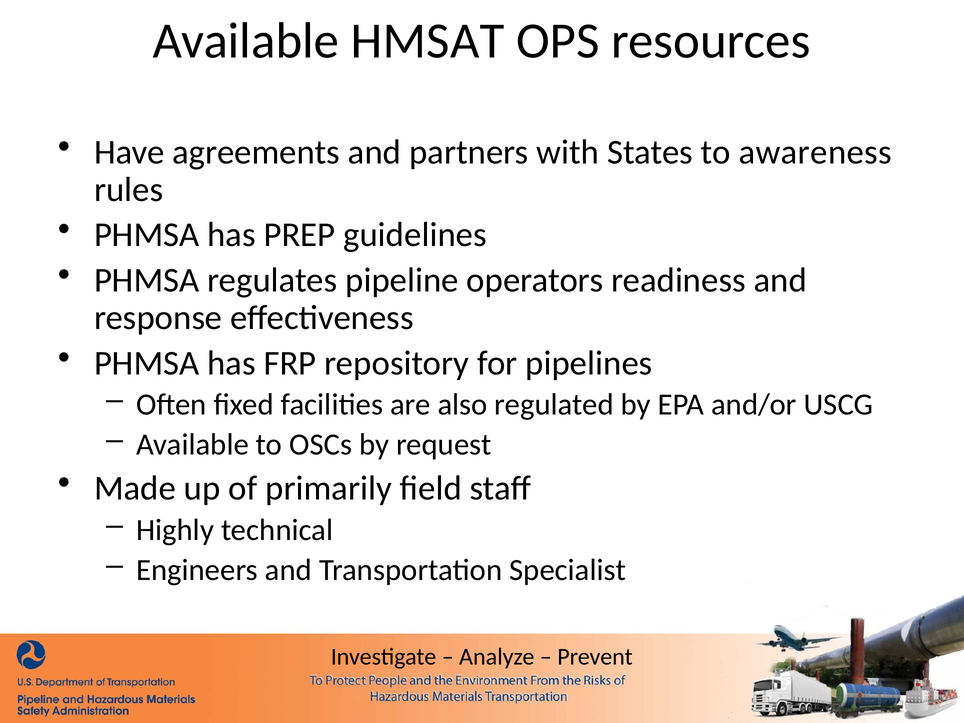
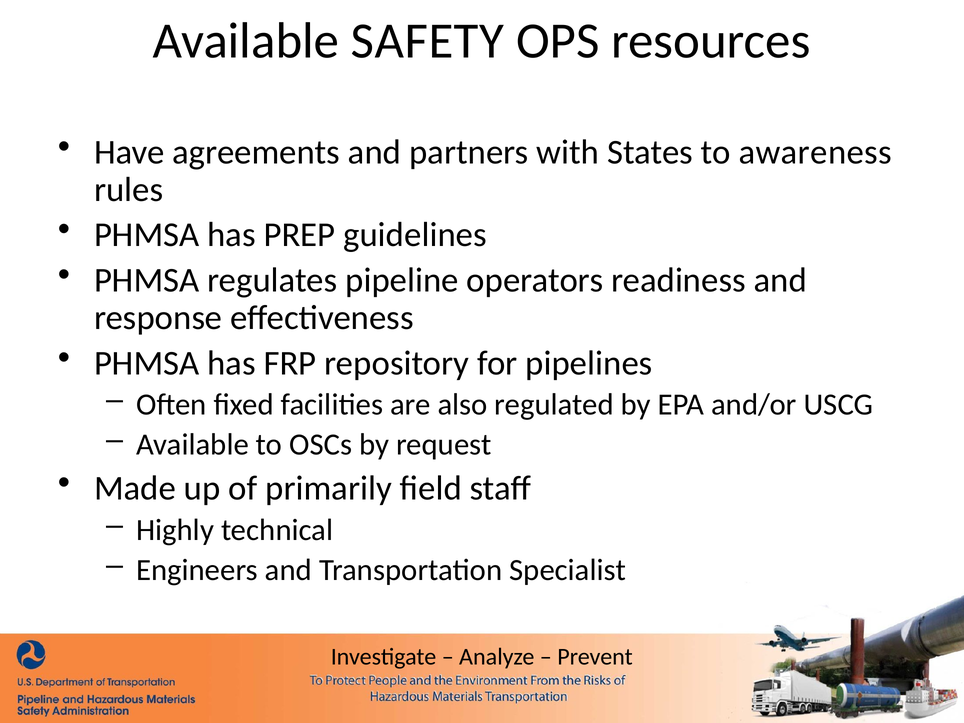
HMSAT: HMSAT -> SAFETY
